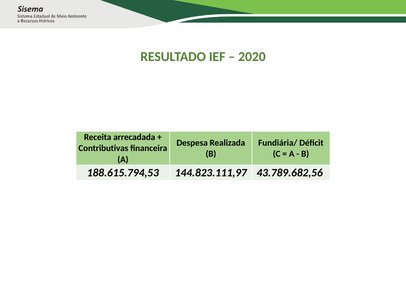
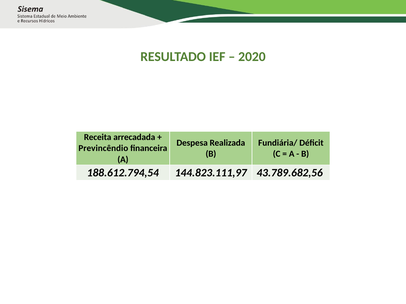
Contributivas: Contributivas -> Previncêndio
188.615.794,53: 188.615.794,53 -> 188.612.794,54
